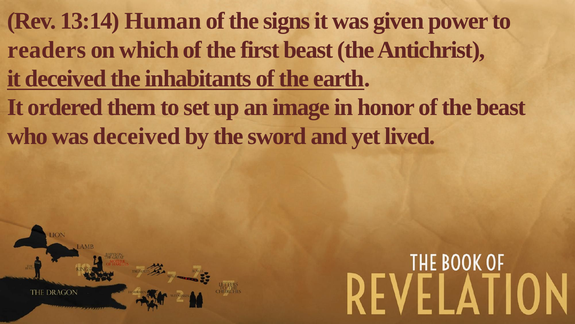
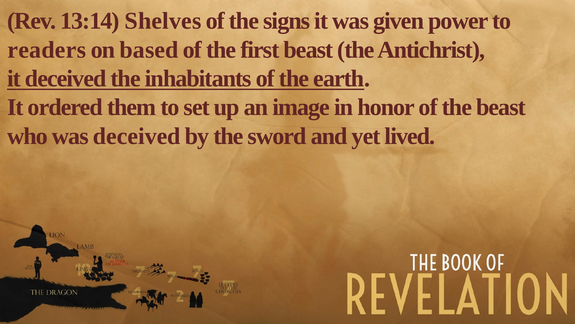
Human: Human -> Shelves
which: which -> based
